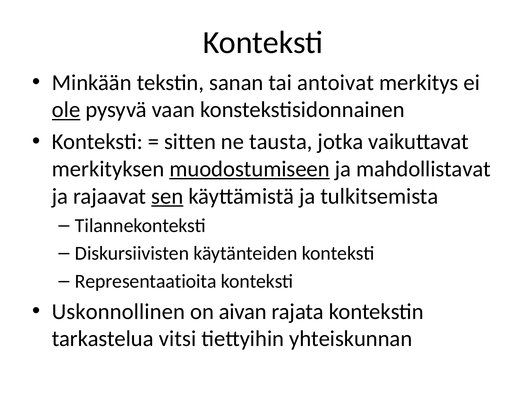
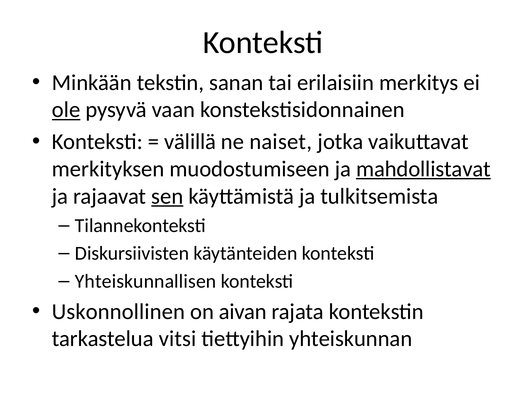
antoivat: antoivat -> erilaisiin
sitten: sitten -> välillä
tausta: tausta -> naiset
muodostumiseen underline: present -> none
mahdollistavat underline: none -> present
Representaatioita: Representaatioita -> Yhteiskunnallisen
